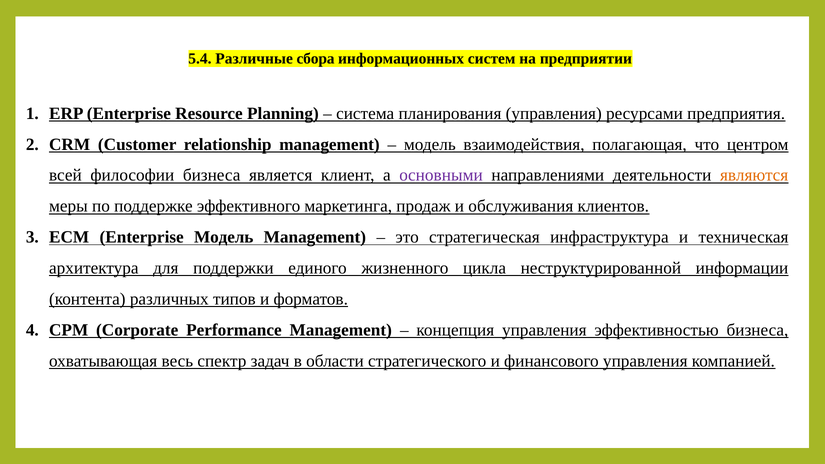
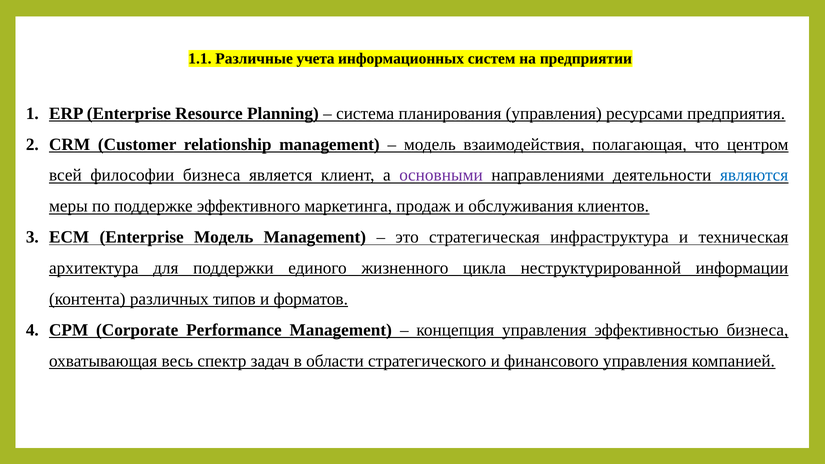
5.4: 5.4 -> 1.1
сбора: сбора -> учета
являются colour: orange -> blue
